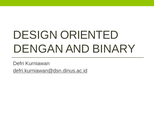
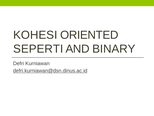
DESIGN: DESIGN -> KOHESI
DENGAN: DENGAN -> SEPERTI
